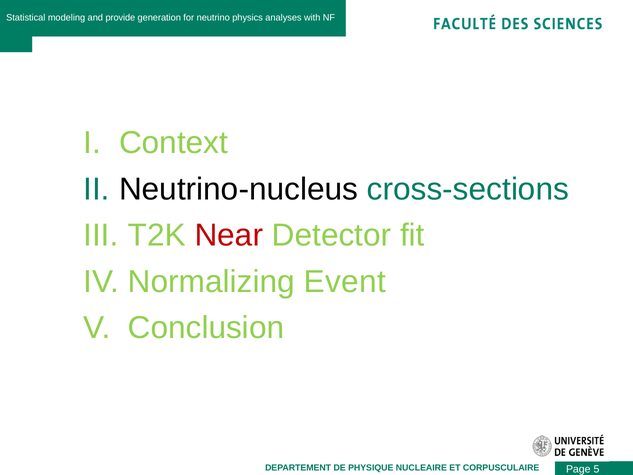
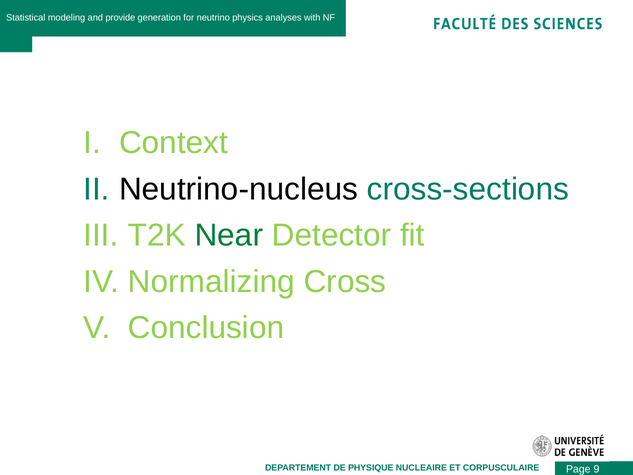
Near colour: red -> green
Event: Event -> Cross
5: 5 -> 9
